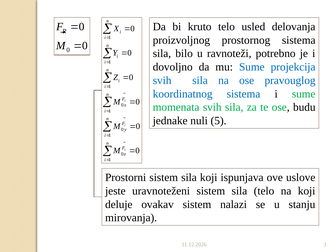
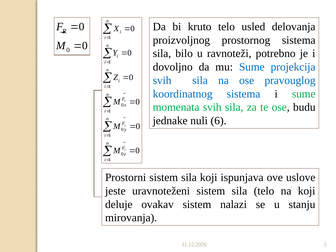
5: 5 -> 6
